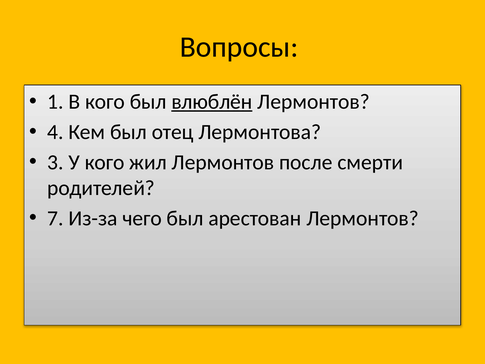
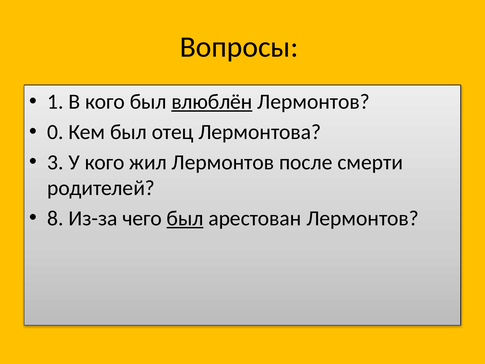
4: 4 -> 0
7: 7 -> 8
был at (185, 218) underline: none -> present
